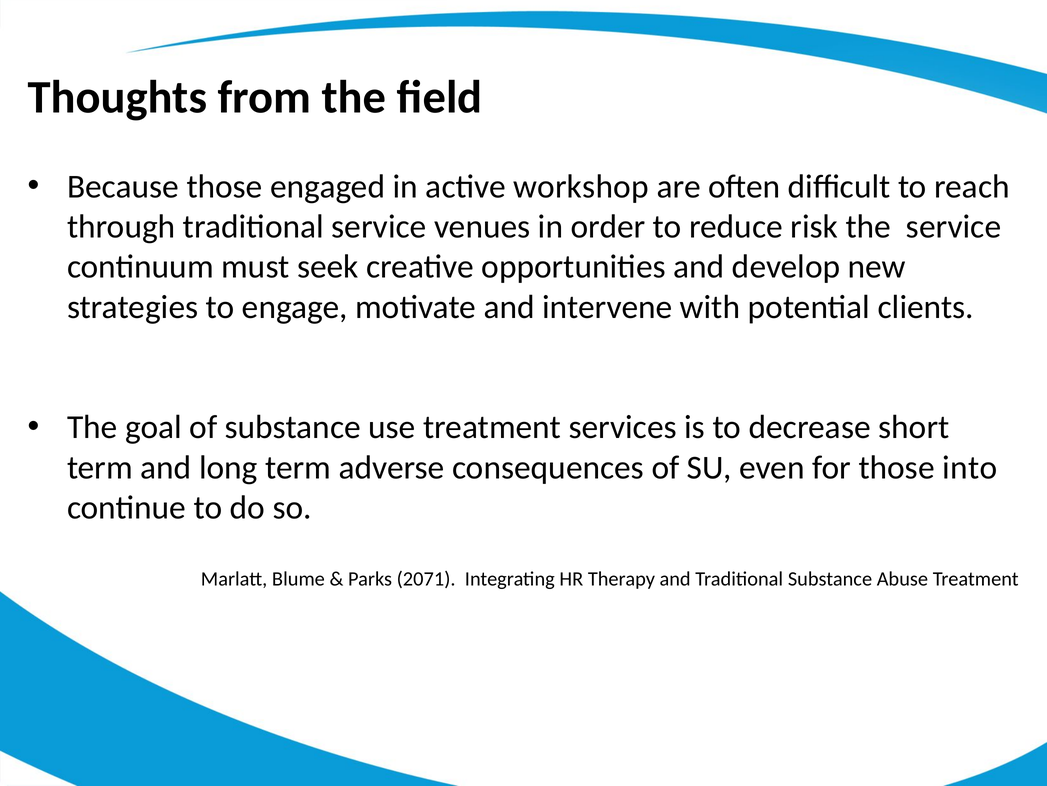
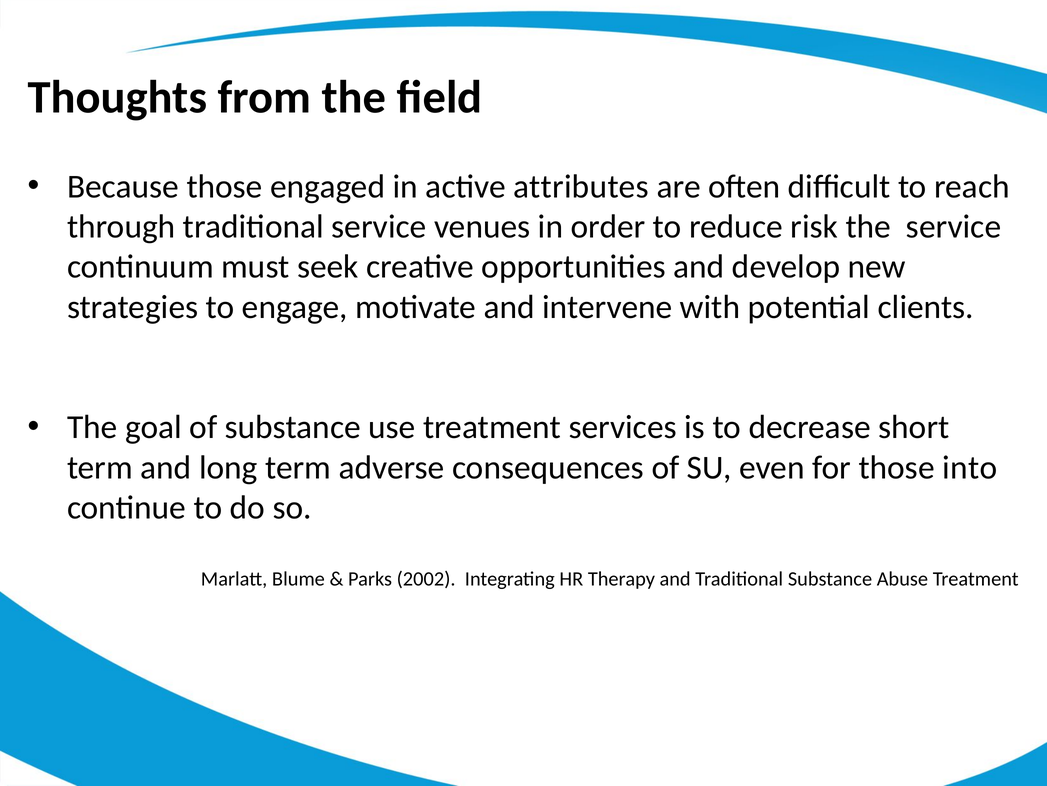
workshop: workshop -> attributes
2071: 2071 -> 2002
